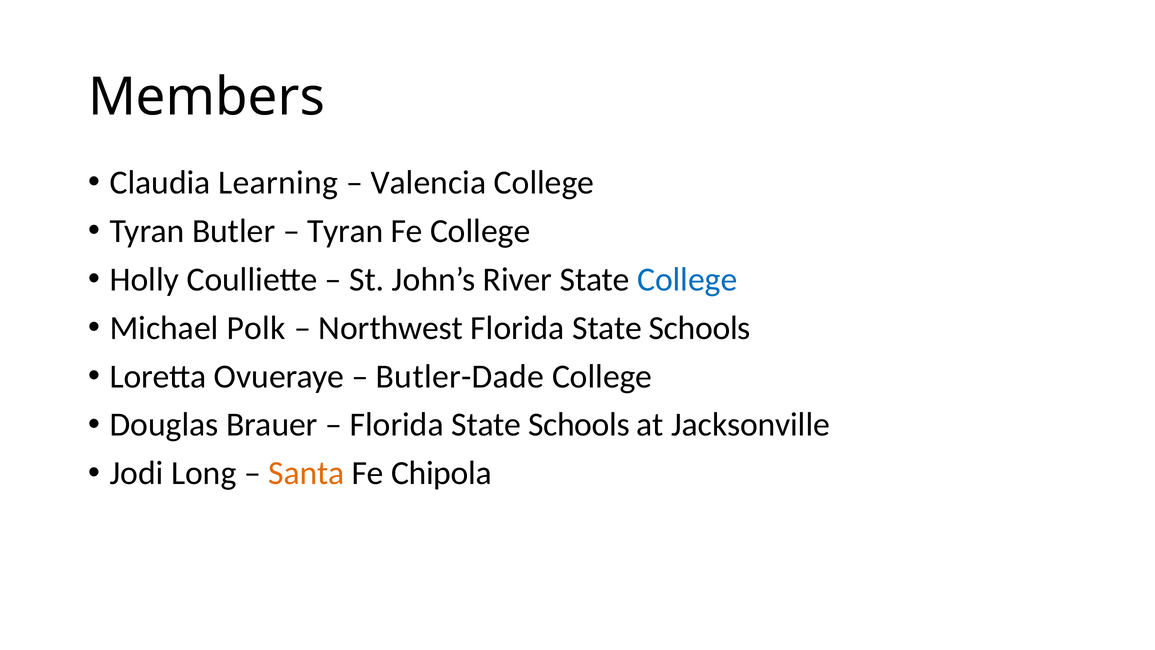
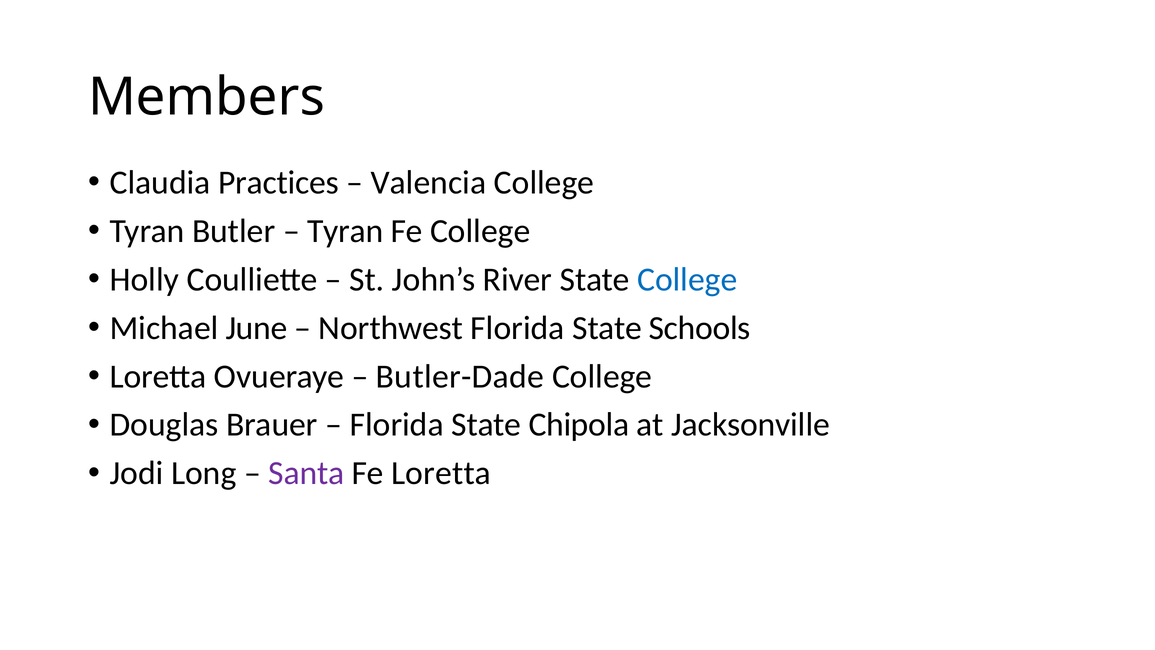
Learning: Learning -> Practices
Polk: Polk -> June
Schools at (579, 425): Schools -> Chipola
Santa colour: orange -> purple
Fe Chipola: Chipola -> Loretta
